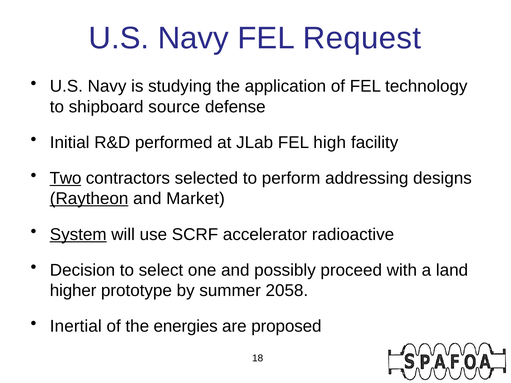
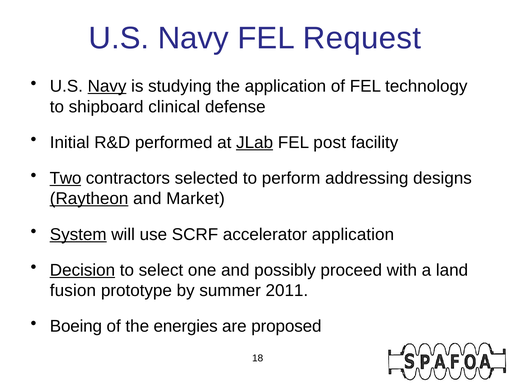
Navy at (107, 86) underline: none -> present
source: source -> clinical
JLab underline: none -> present
high: high -> post
accelerator radioactive: radioactive -> application
Decision underline: none -> present
higher: higher -> fusion
2058: 2058 -> 2011
Inertial: Inertial -> Boeing
